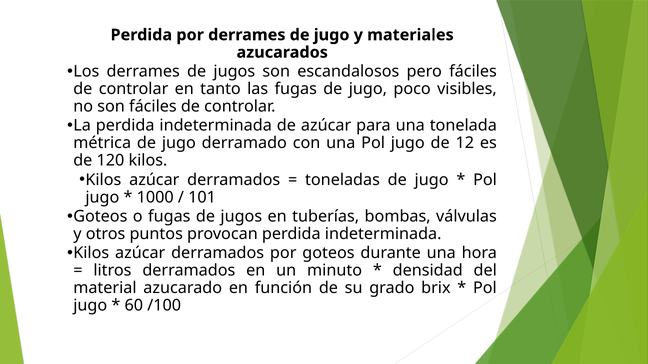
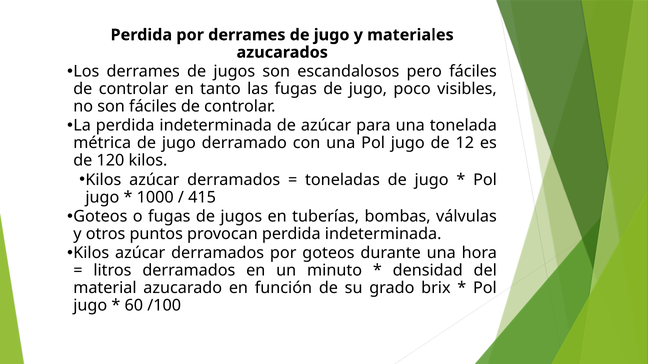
101: 101 -> 415
